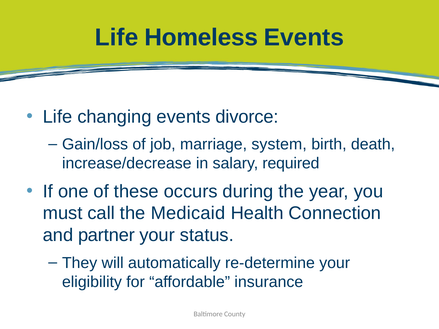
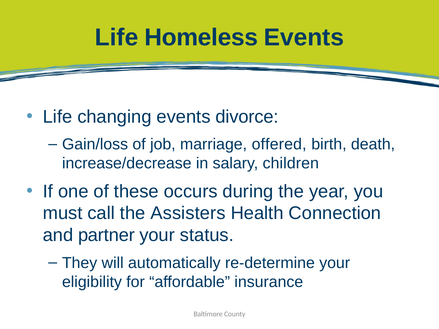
system: system -> offered
required: required -> children
Medicaid: Medicaid -> Assisters
